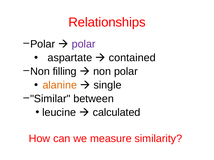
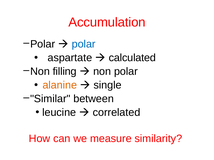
Relationships: Relationships -> Accumulation
polar at (84, 44) colour: purple -> blue
contained: contained -> calculated
calculated: calculated -> correlated
